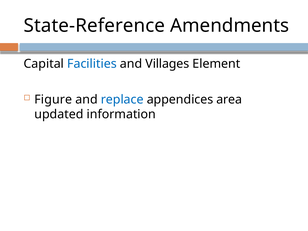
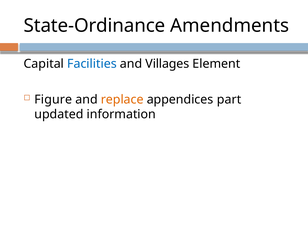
State-Reference: State-Reference -> State-Ordinance
replace colour: blue -> orange
area: area -> part
